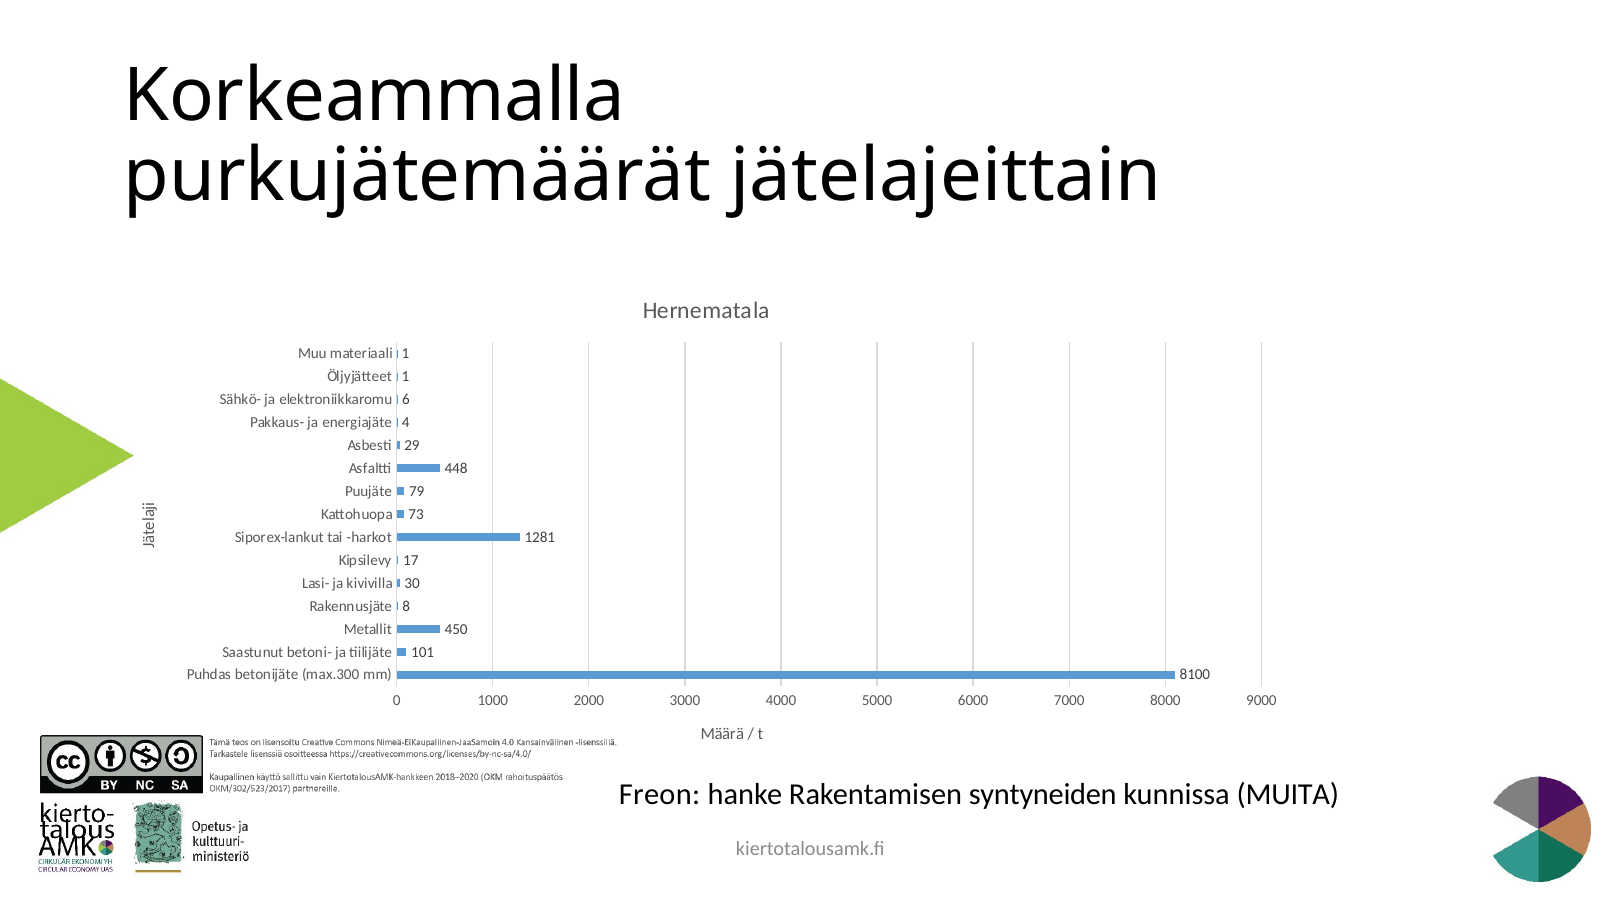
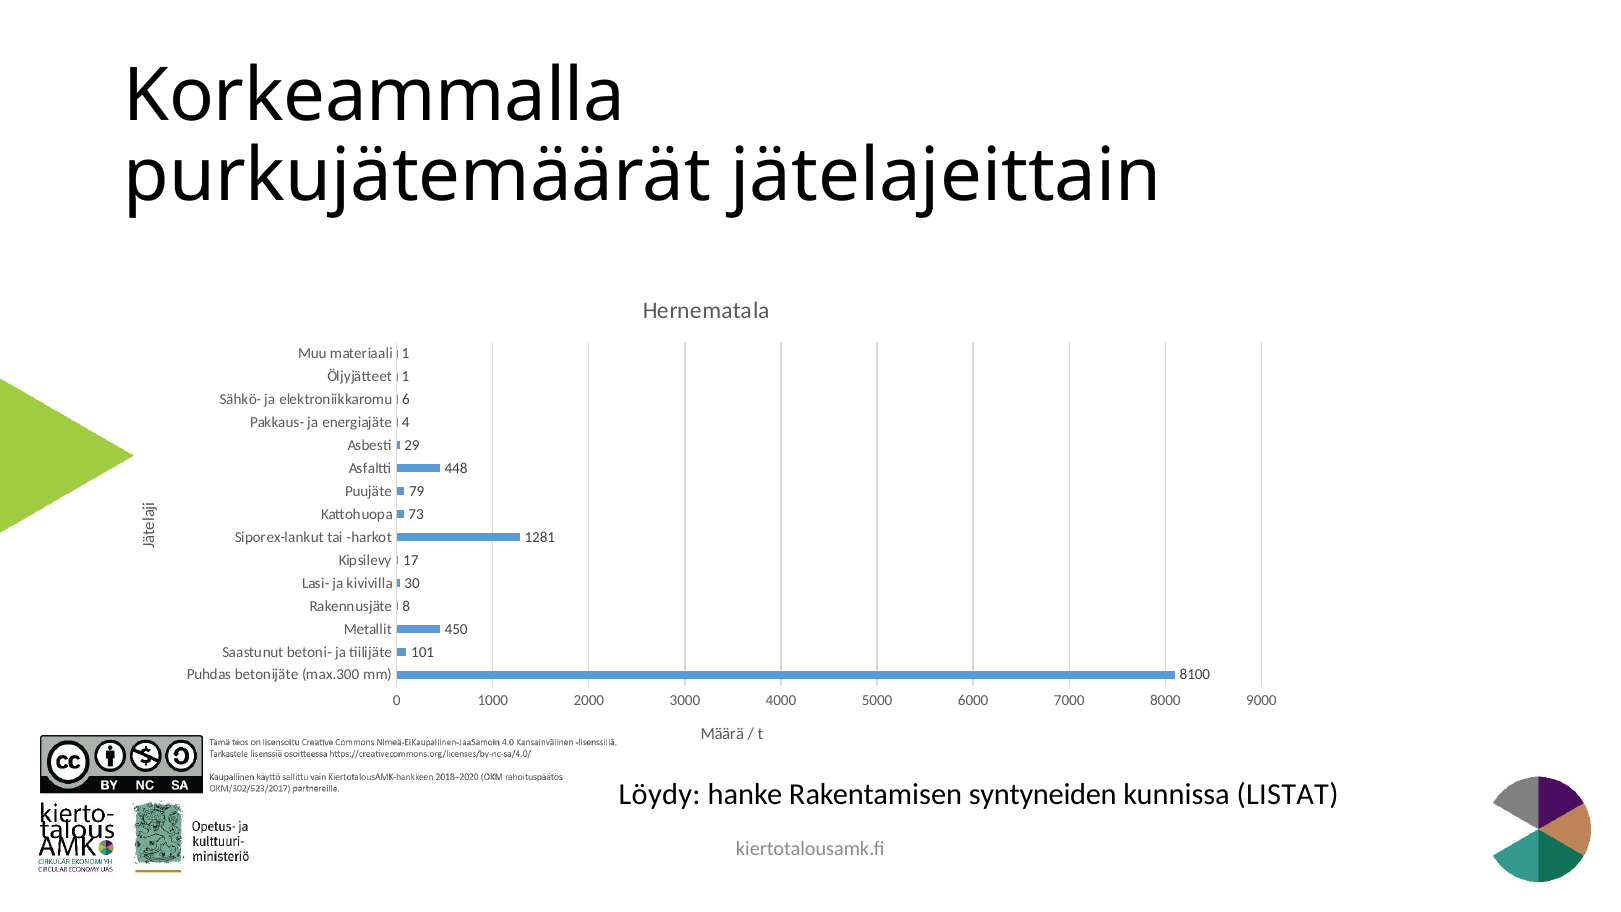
Freon: Freon -> Löydy
MUITA: MUITA -> LISTAT
